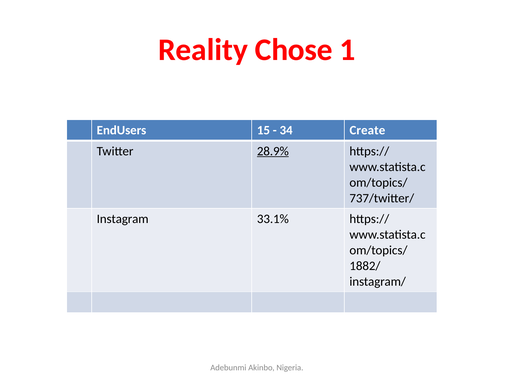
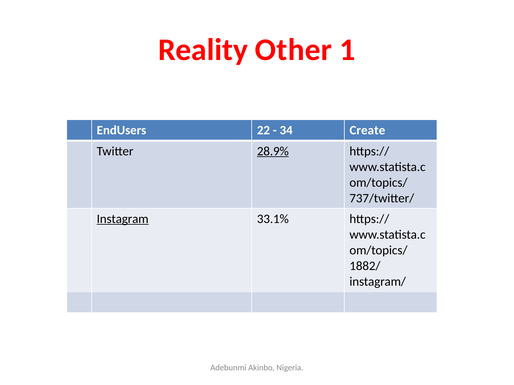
Chose: Chose -> Other
15: 15 -> 22
Instagram underline: none -> present
